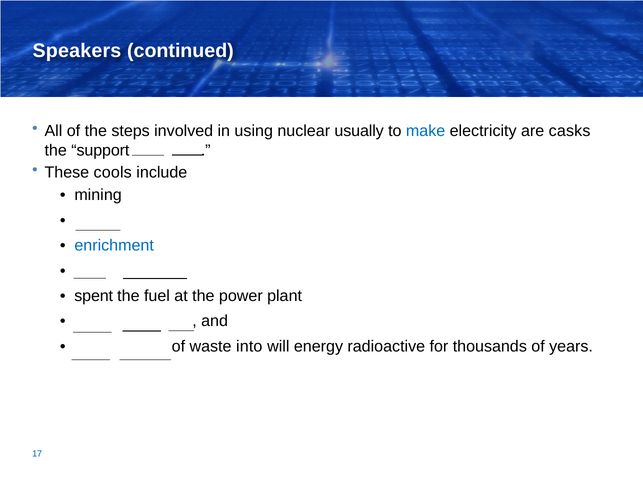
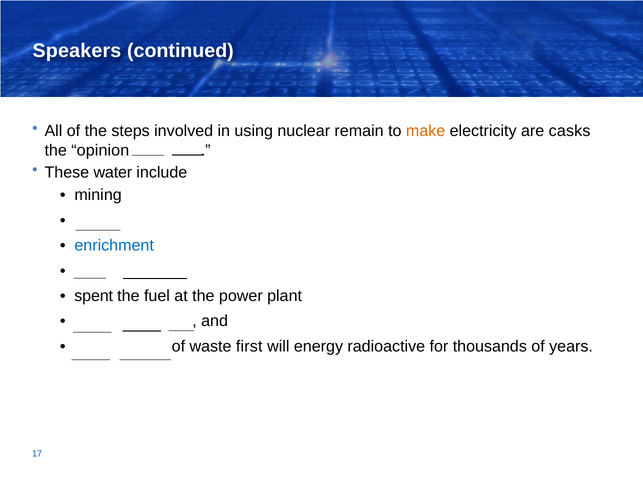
usually: usually -> remain
make colour: blue -> orange
support: support -> opinion
cools: cools -> water
into: into -> first
